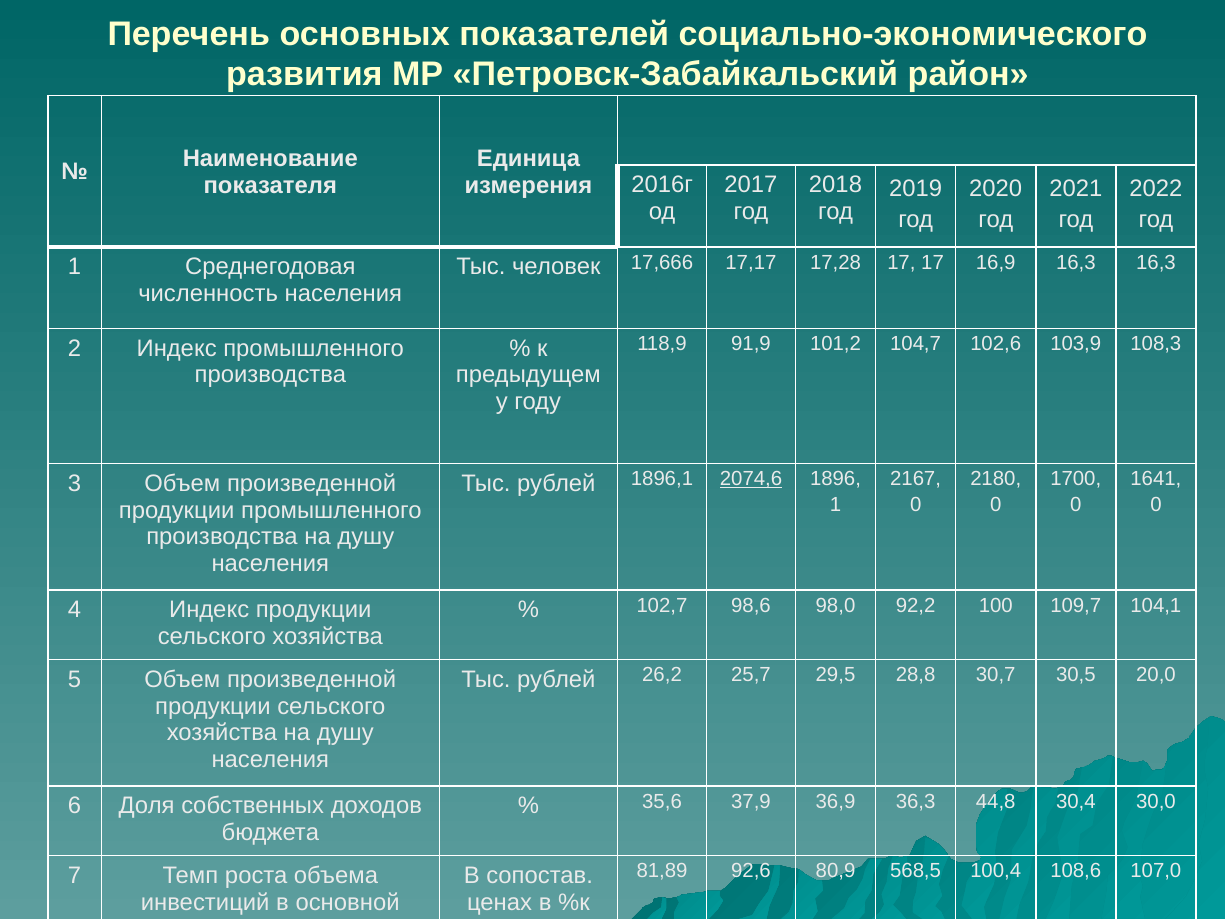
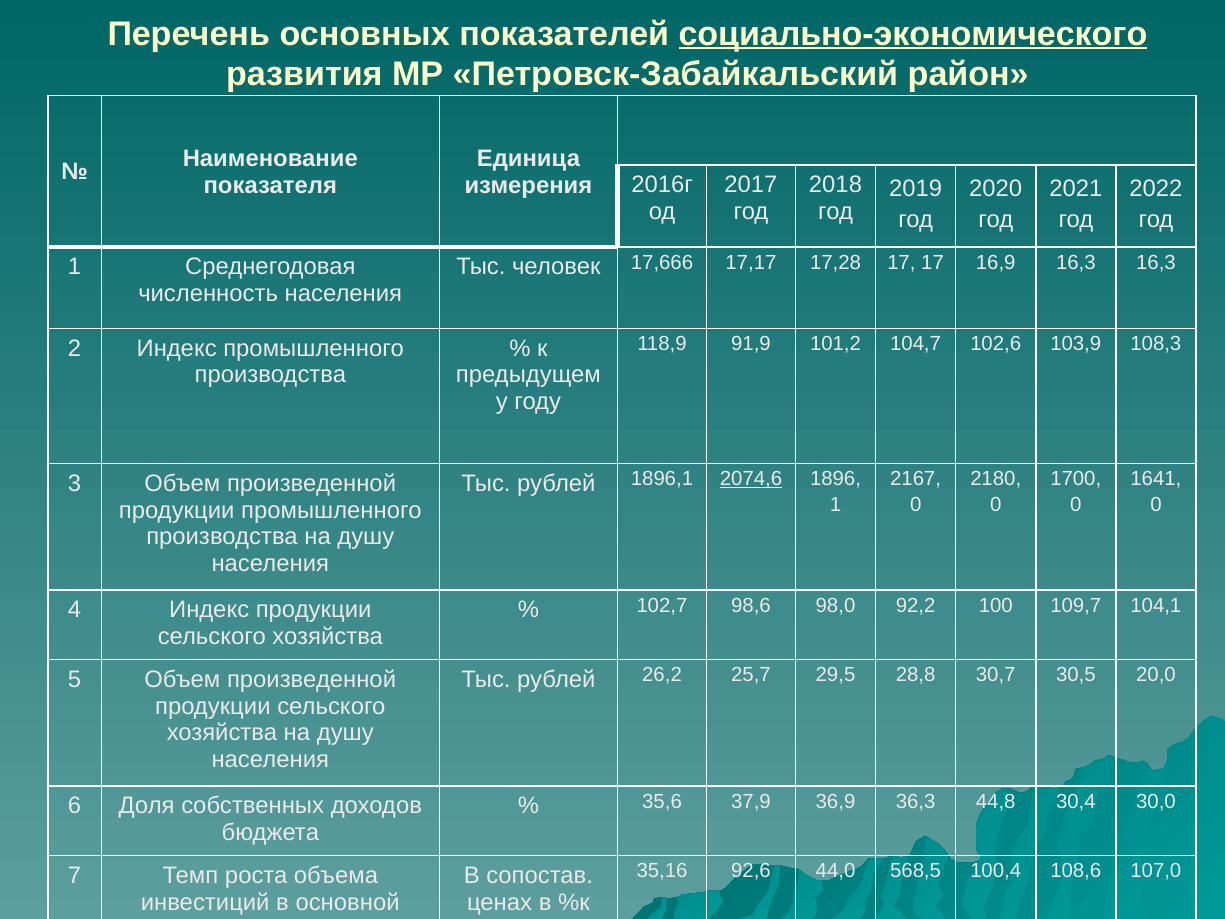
социально-экономического underline: none -> present
81,89: 81,89 -> 35,16
80,9: 80,9 -> 44,0
